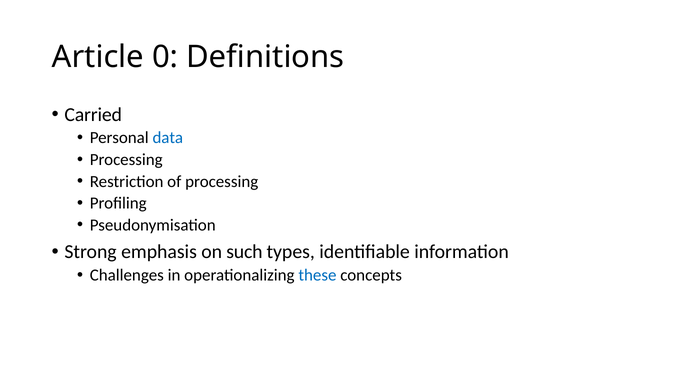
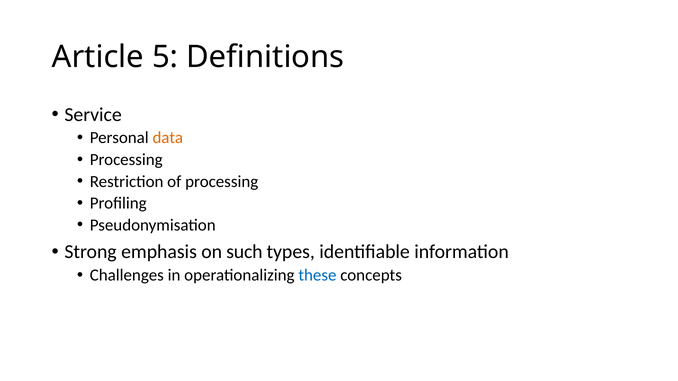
0: 0 -> 5
Carried: Carried -> Service
data colour: blue -> orange
